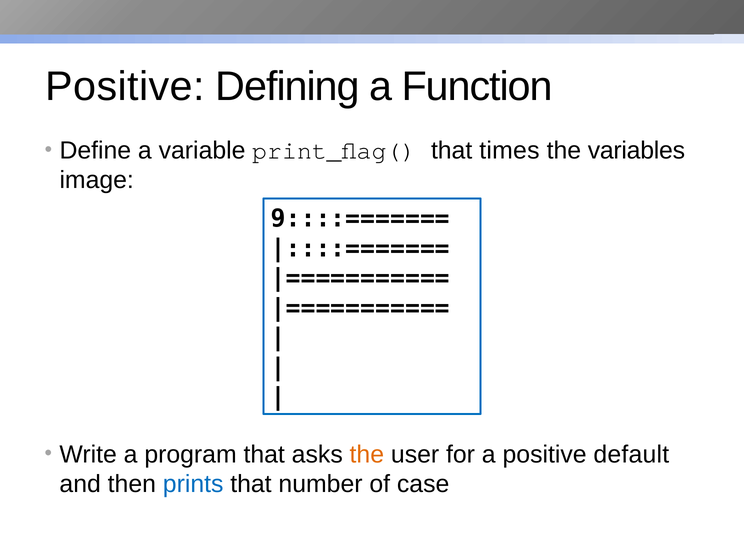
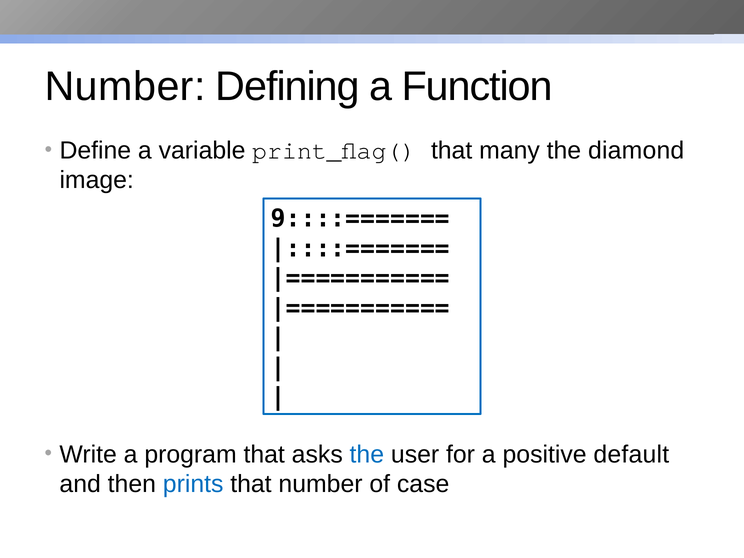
Positive at (125, 87): Positive -> Number
times: times -> many
variables: variables -> diamond
the at (367, 454) colour: orange -> blue
